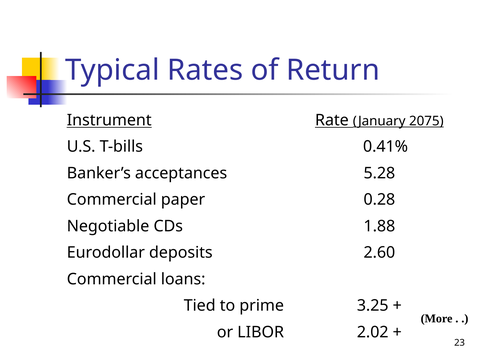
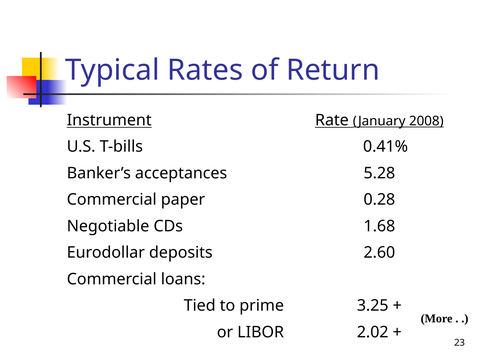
2075: 2075 -> 2008
1.88: 1.88 -> 1.68
